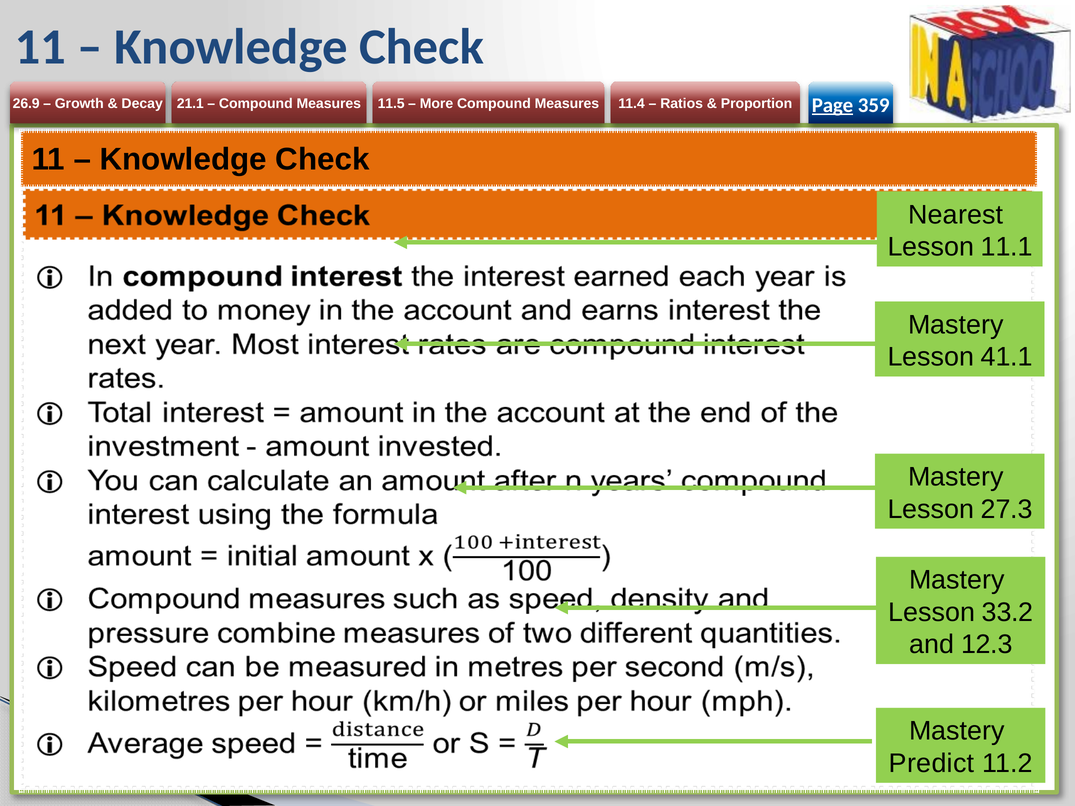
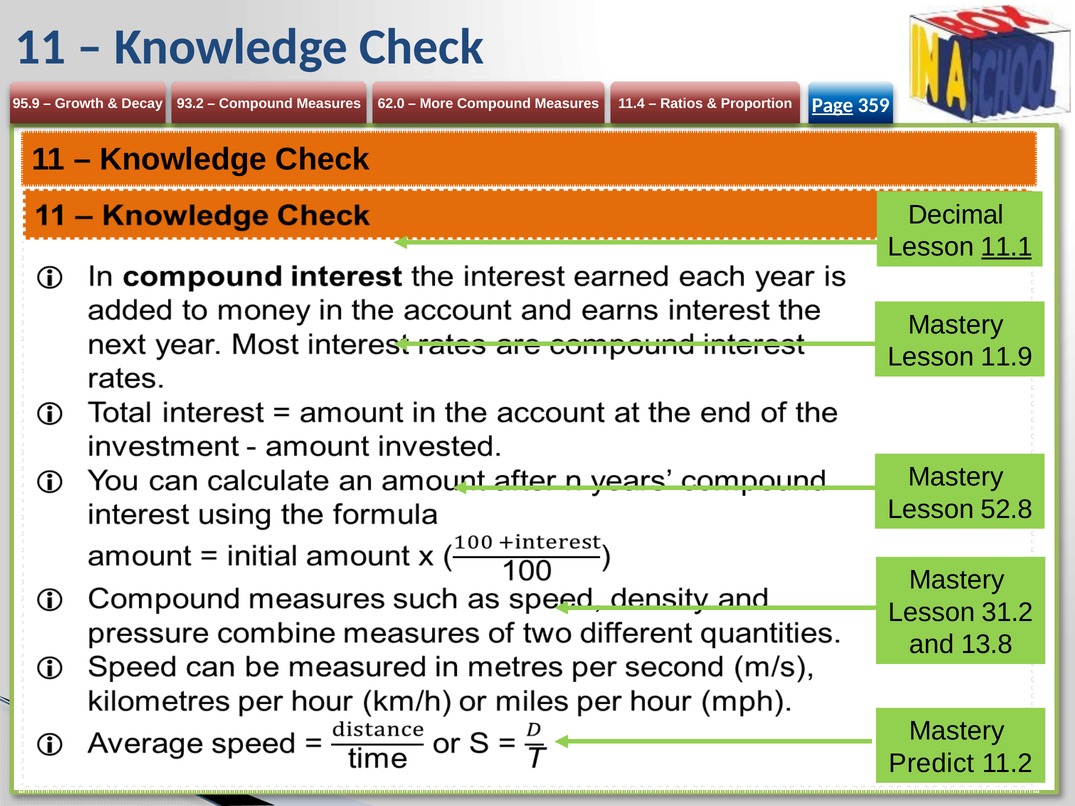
26.9: 26.9 -> 95.9
21.1: 21.1 -> 93.2
11.5: 11.5 -> 62.0
Nearest: Nearest -> Decimal
11.1 underline: none -> present
41.1: 41.1 -> 11.9
27.3: 27.3 -> 52.8
33.2: 33.2 -> 31.2
12.3: 12.3 -> 13.8
